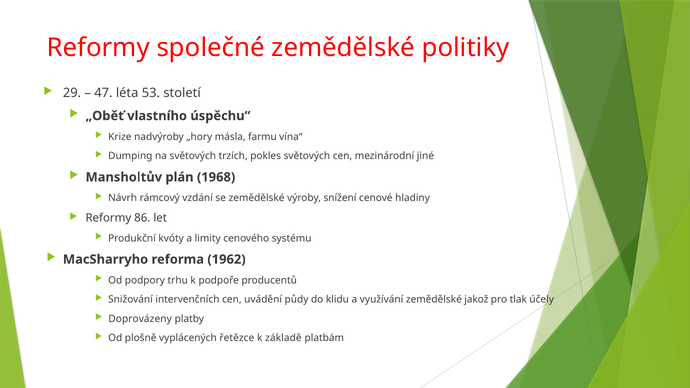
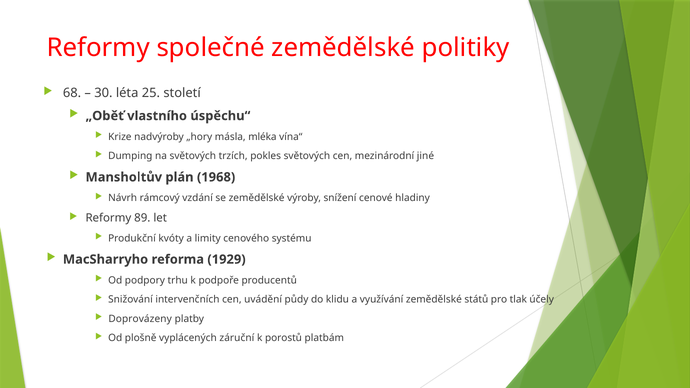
29: 29 -> 68
47: 47 -> 30
53: 53 -> 25
farmu: farmu -> mléka
86: 86 -> 89
1962: 1962 -> 1929
jakož: jakož -> států
řetězce: řetězce -> záruční
základě: základě -> porostů
